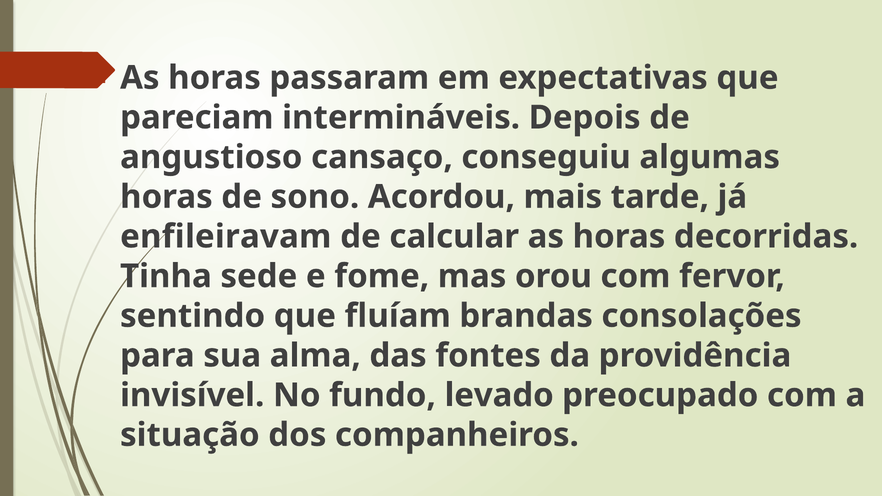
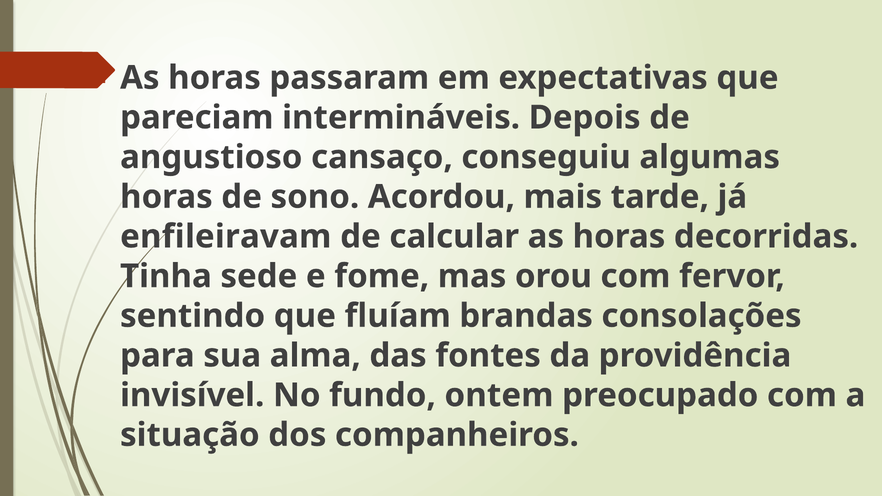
levado: levado -> ontem
